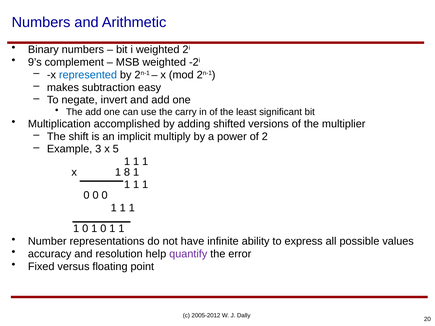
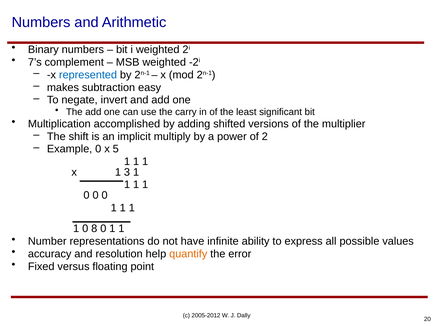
9’s: 9’s -> 7’s
Example 3: 3 -> 0
8: 8 -> 3
1 at (94, 229): 1 -> 8
quantify colour: purple -> orange
